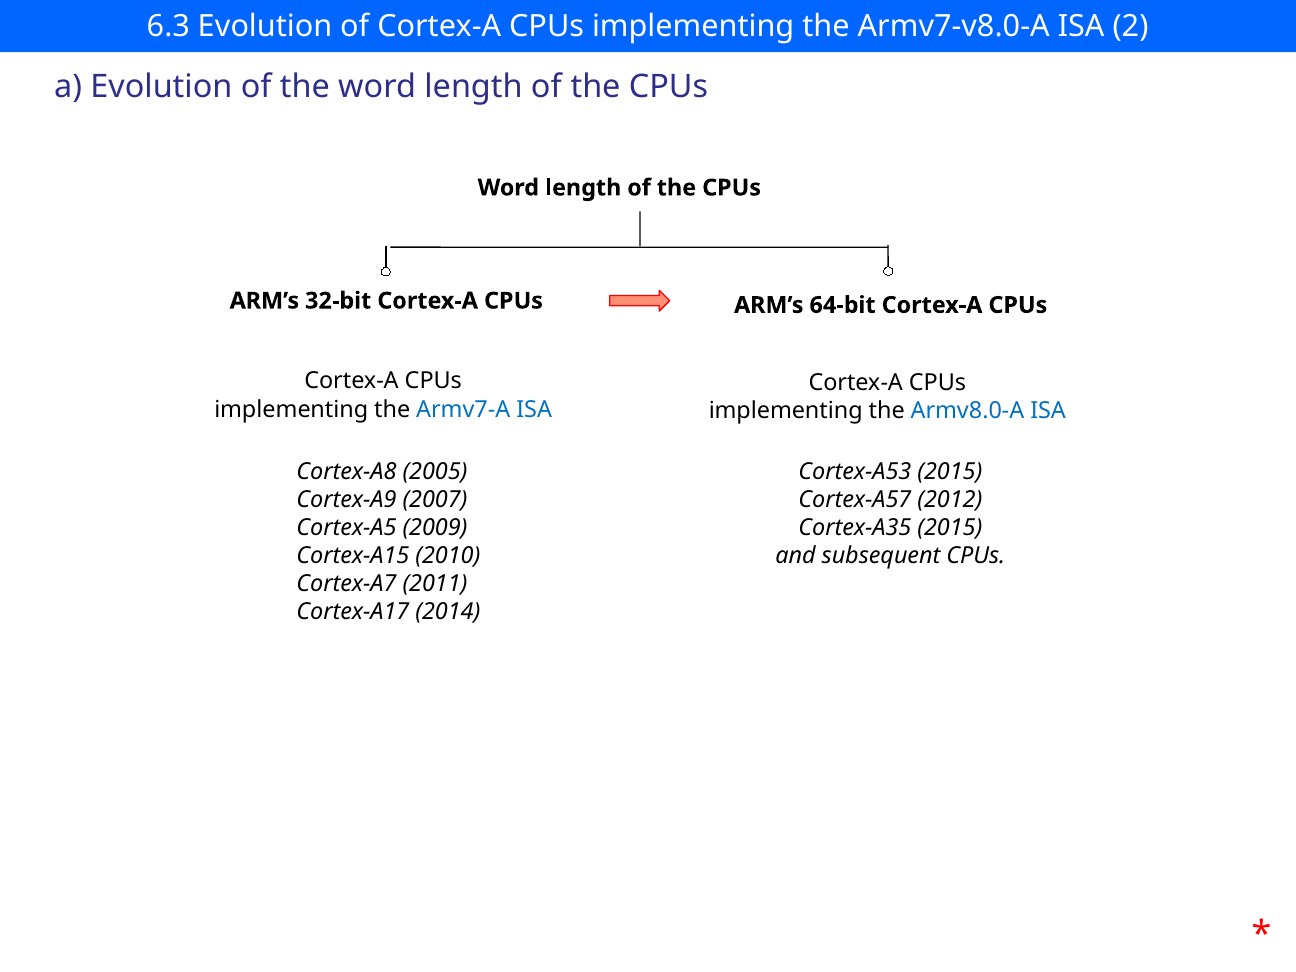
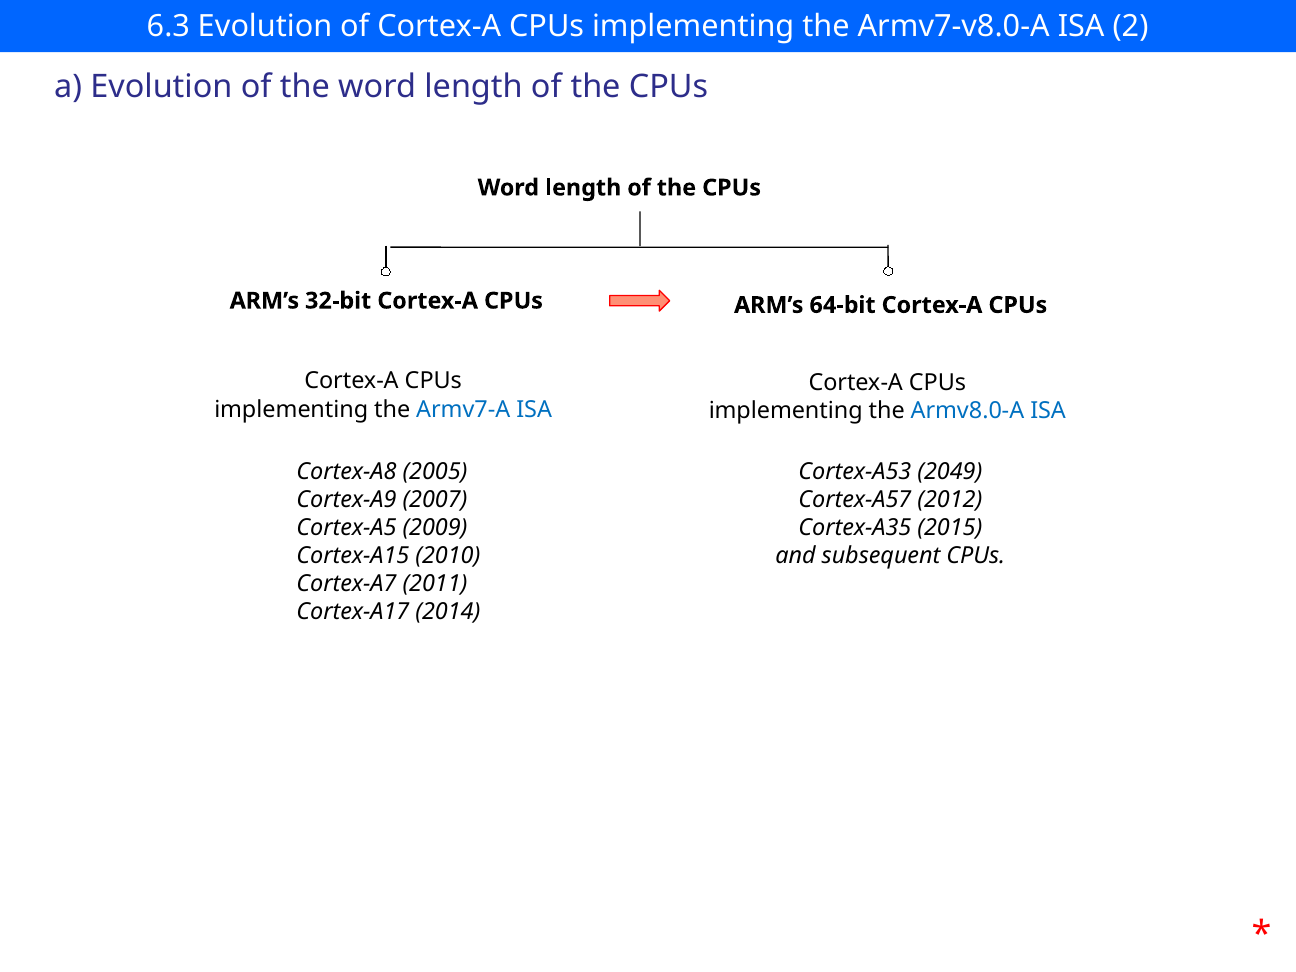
Cortex-A53 2015: 2015 -> 2049
